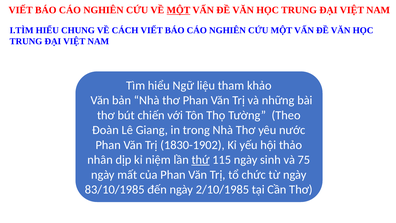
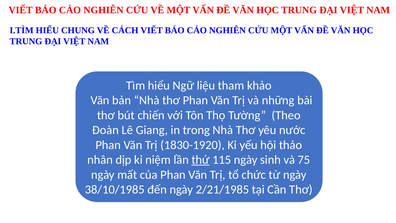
MỘT at (179, 10) underline: present -> none
1830-1902: 1830-1902 -> 1830-1920
83/10/1985: 83/10/1985 -> 38/10/1985
2/10/1985: 2/10/1985 -> 2/21/1985
